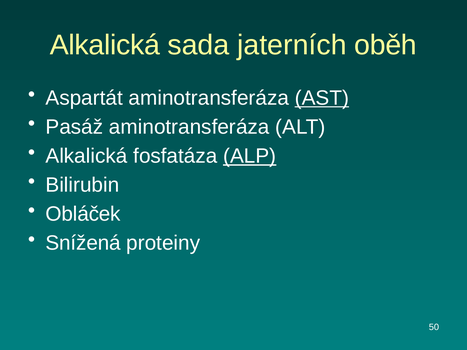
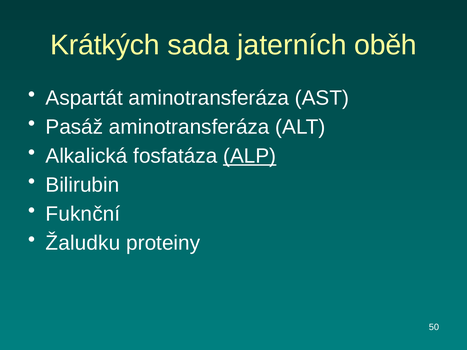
Alkalická at (105, 45): Alkalická -> Krátkých
AST underline: present -> none
Obláček: Obláček -> Fuknční
Snížená: Snížená -> Žaludku
